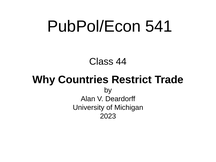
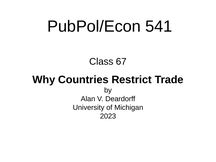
44: 44 -> 67
